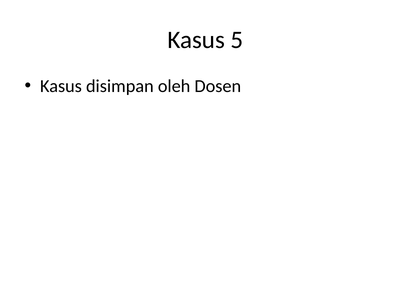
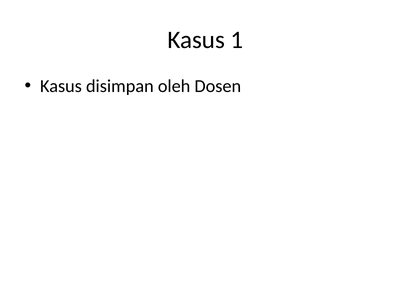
5: 5 -> 1
